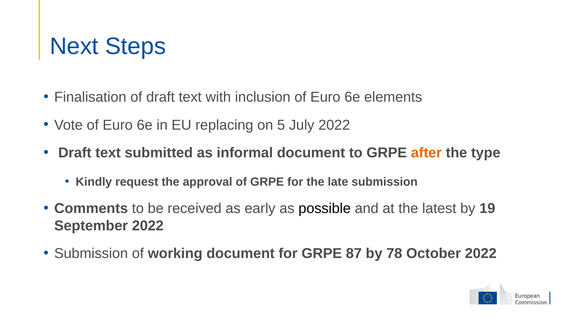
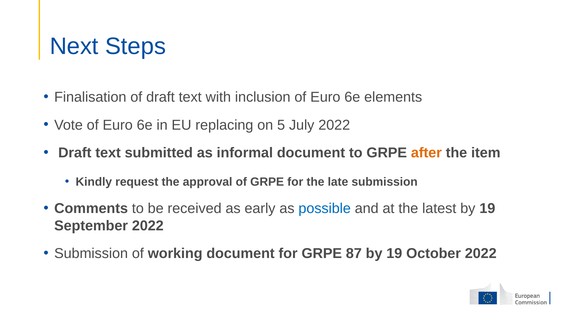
type: type -> item
possible colour: black -> blue
87 by 78: 78 -> 19
